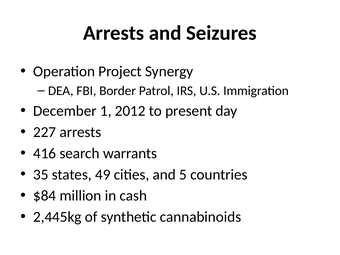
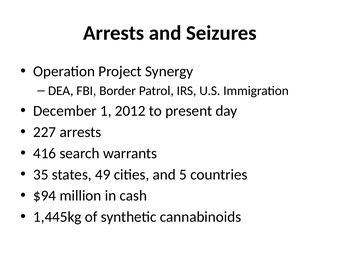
$84: $84 -> $94
2,445kg: 2,445kg -> 1,445kg
